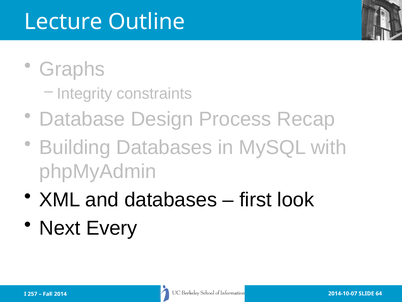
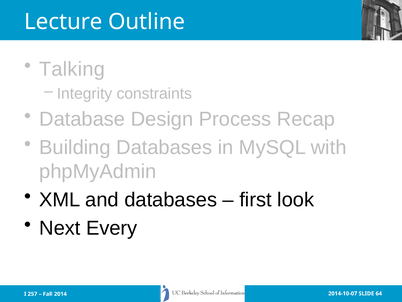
Graphs: Graphs -> Talking
